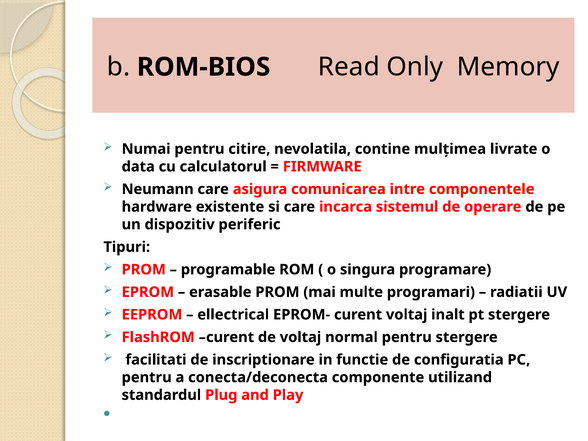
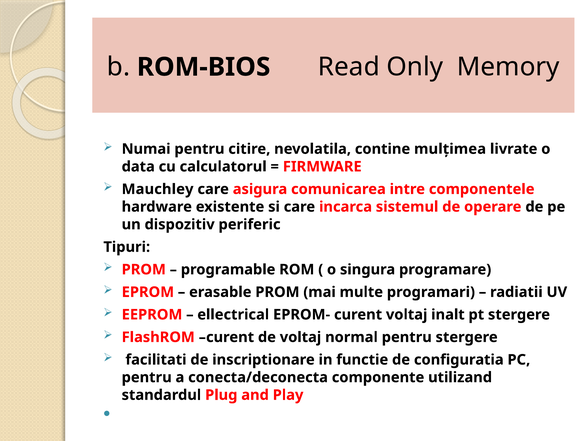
Neumann: Neumann -> Mauchley
